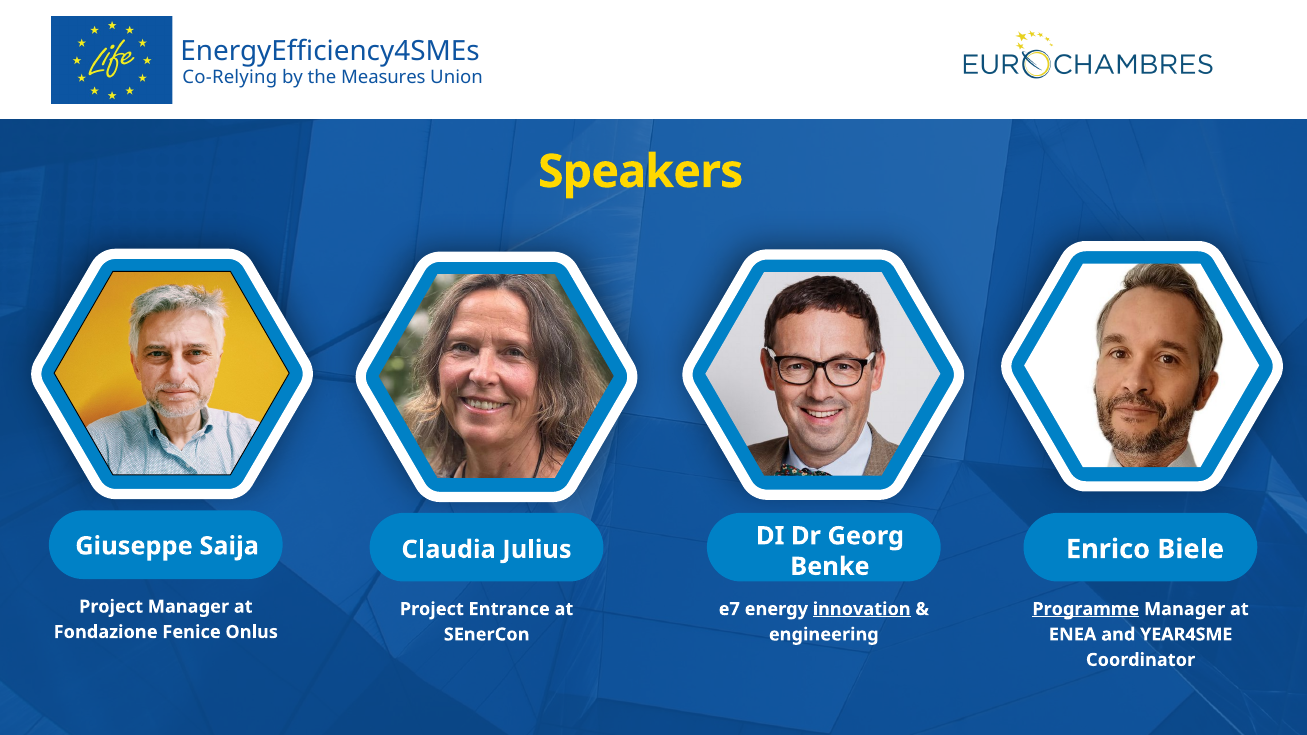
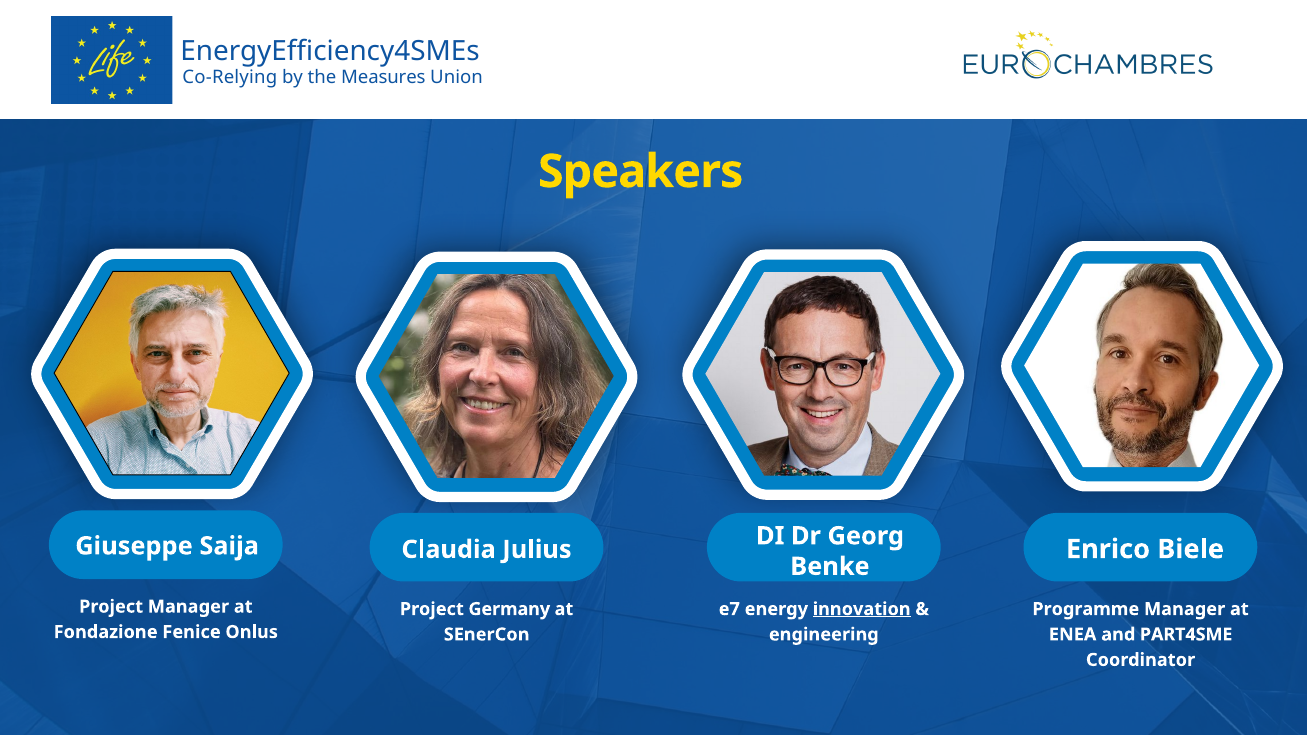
Entrance: Entrance -> Germany
Programme underline: present -> none
YEAR4SME: YEAR4SME -> PART4SME
